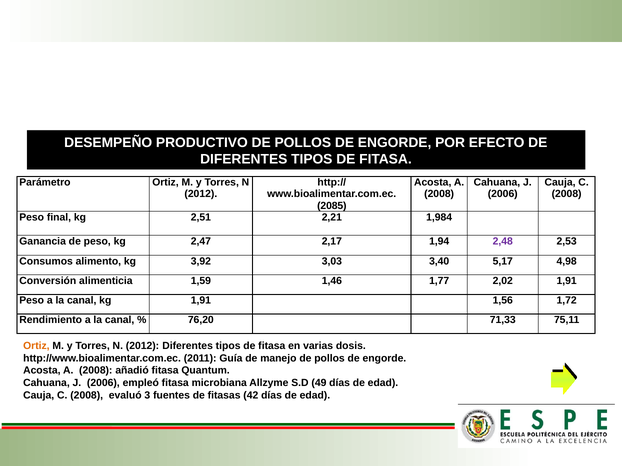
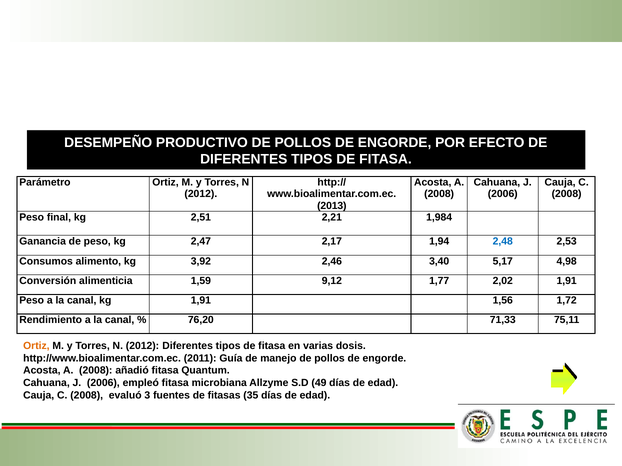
2085: 2085 -> 2013
2,48 colour: purple -> blue
3,03: 3,03 -> 2,46
1,46: 1,46 -> 9,12
42: 42 -> 35
